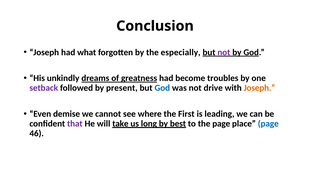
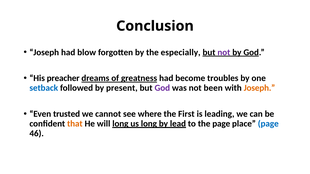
what: what -> blow
unkindly: unkindly -> preacher
setback colour: purple -> blue
God at (162, 88) colour: blue -> purple
drive: drive -> been
demise: demise -> trusted
that colour: purple -> orange
will take: take -> long
best: best -> lead
